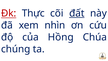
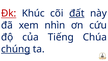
Thực: Thực -> Khúc
Hồng: Hồng -> Tiếng
chúng underline: none -> present
